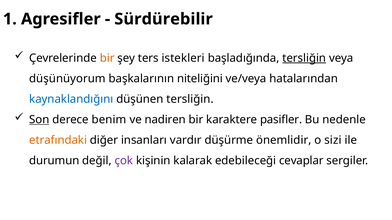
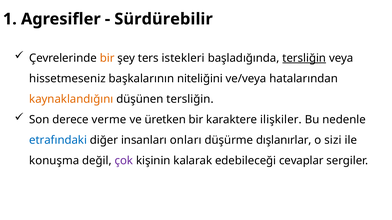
düşünüyorum: düşünüyorum -> hissetmeseniz
kaynaklandığını colour: blue -> orange
Son underline: present -> none
benim: benim -> verme
nadiren: nadiren -> üretken
pasifler: pasifler -> ilişkiler
etrafındaki colour: orange -> blue
vardır: vardır -> onları
önemlidir: önemlidir -> dışlanırlar
durumun: durumun -> konuşma
